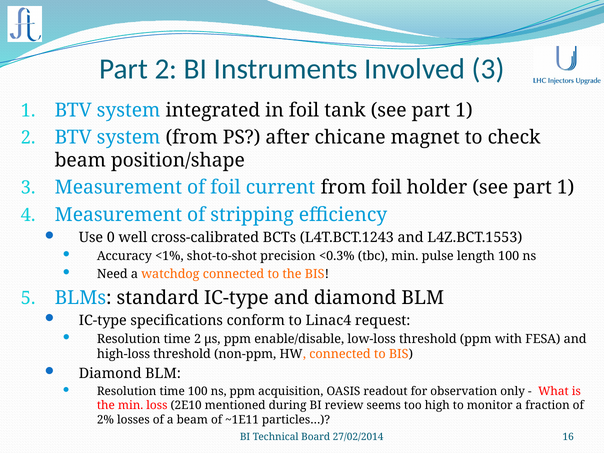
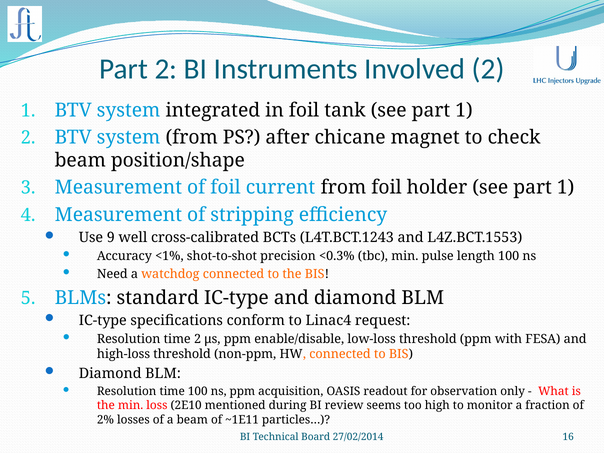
Involved 3: 3 -> 2
0: 0 -> 9
